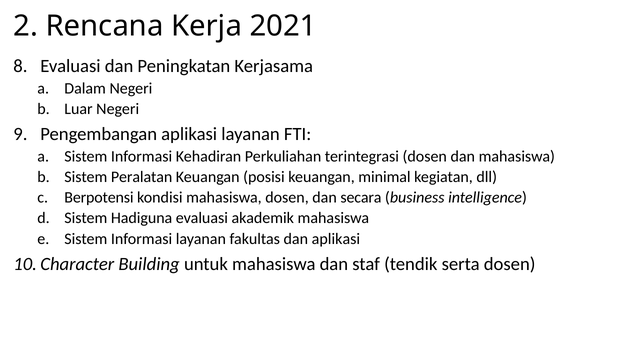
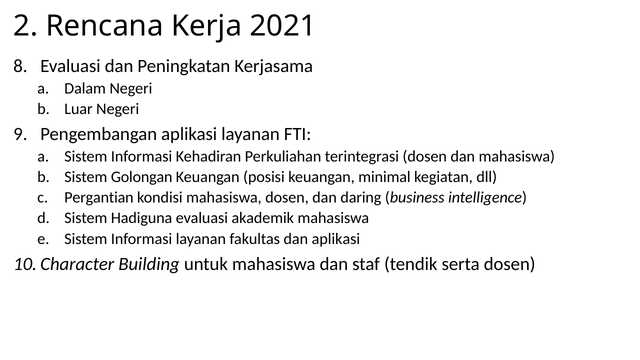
Peralatan: Peralatan -> Golongan
Berpotensi: Berpotensi -> Pergantian
secara: secara -> daring
